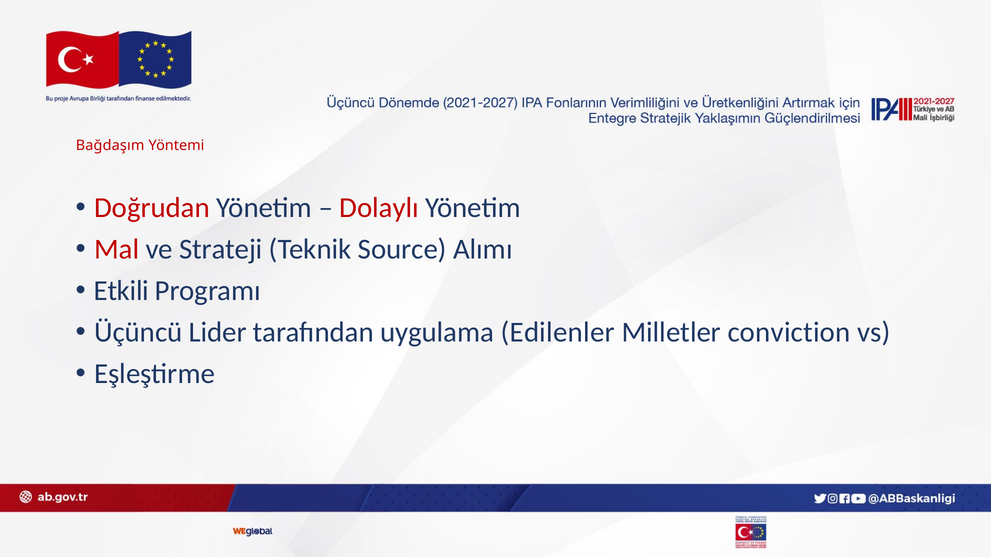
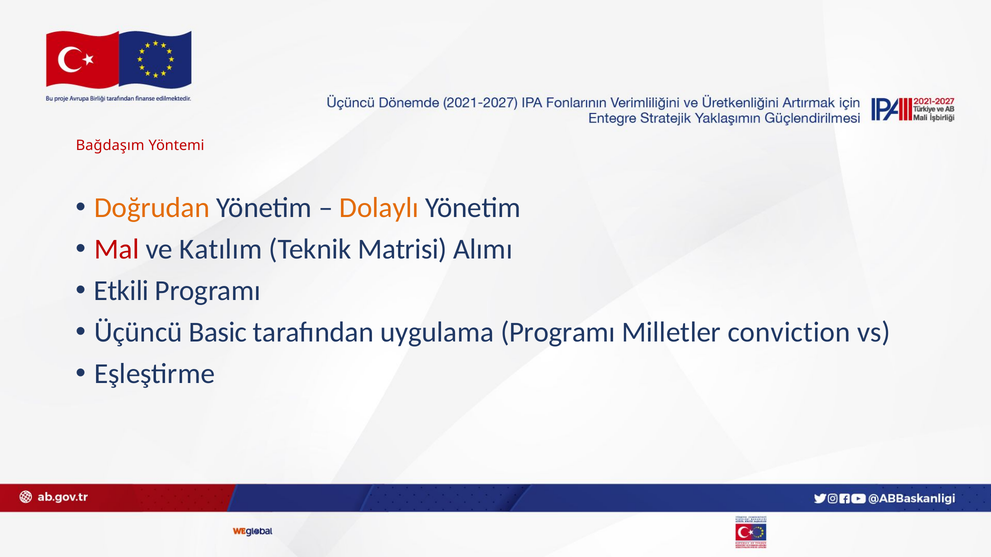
Doğrudan colour: red -> orange
Dolaylı colour: red -> orange
Strateji: Strateji -> Katılım
Source: Source -> Matrisi
Lider: Lider -> Basic
uygulama Edilenler: Edilenler -> Programı
